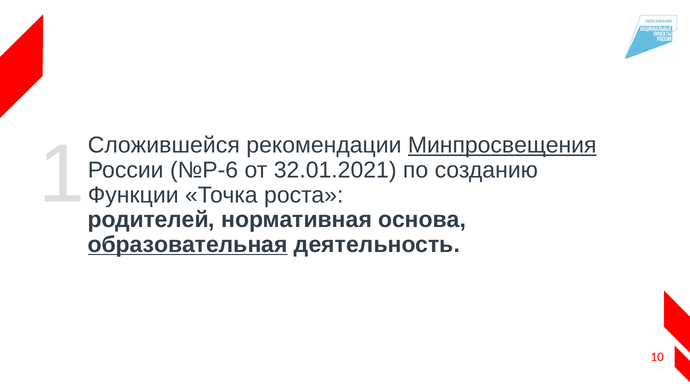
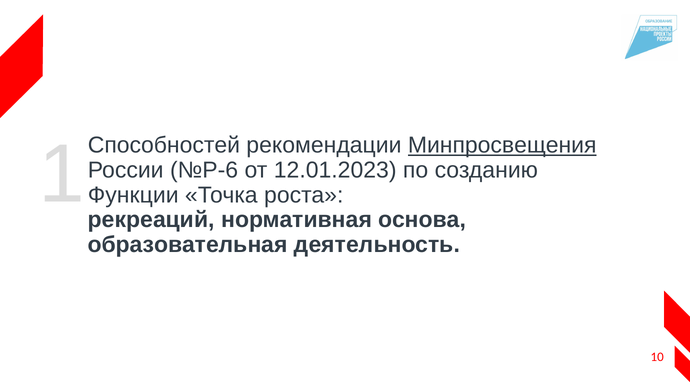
Сложившейся: Сложившейся -> Способностей
32.01.2021: 32.01.2021 -> 12.01.2023
родителей: родителей -> рекреаций
образовательная underline: present -> none
